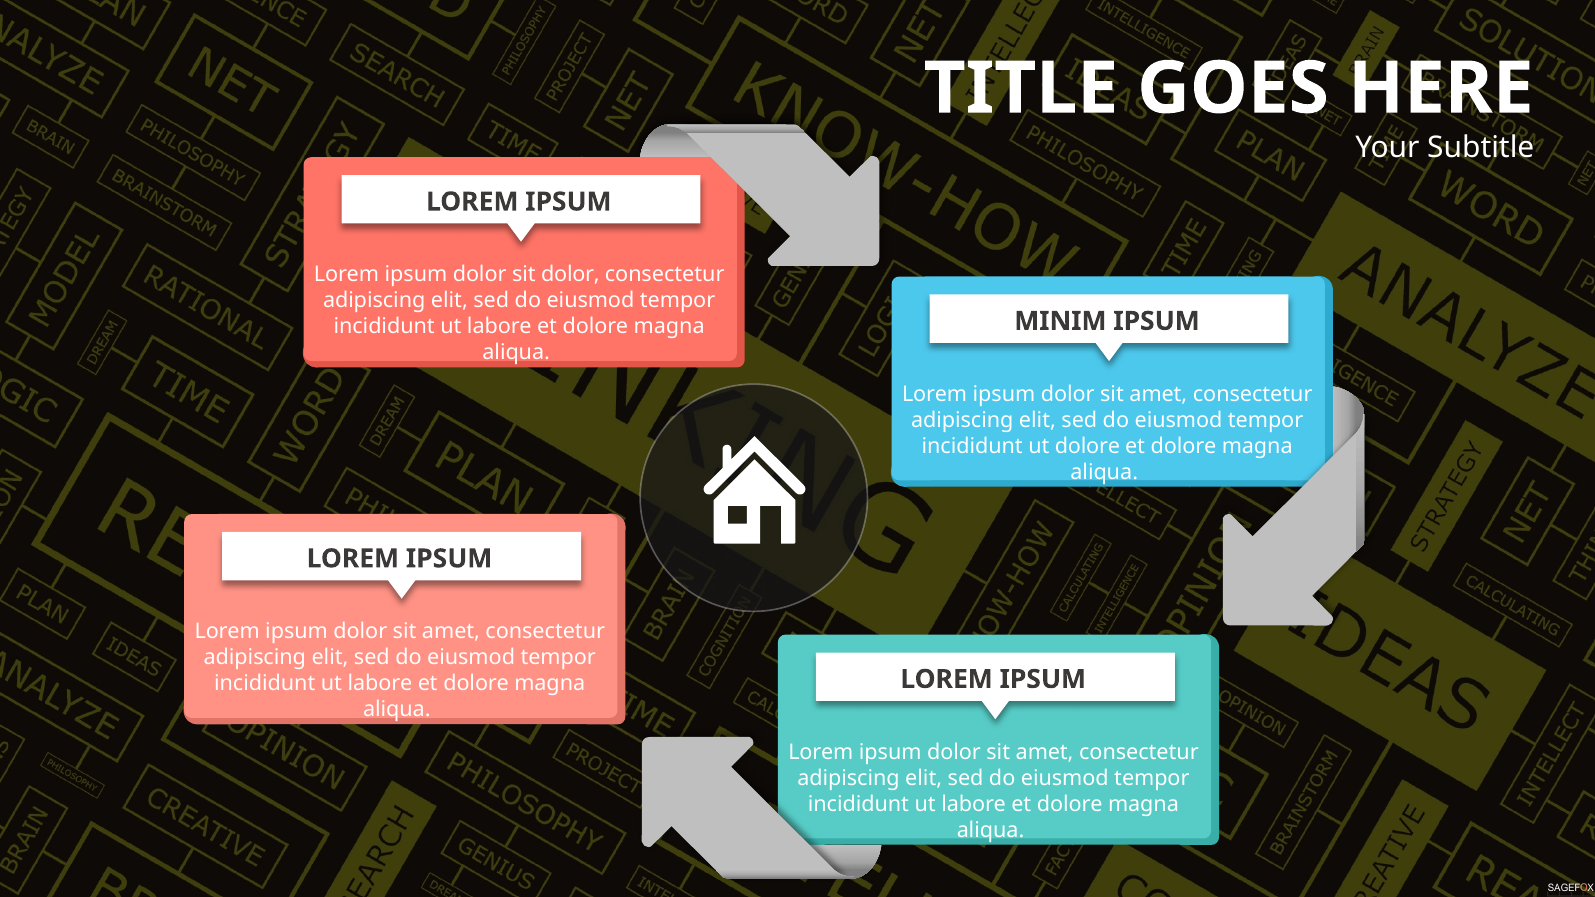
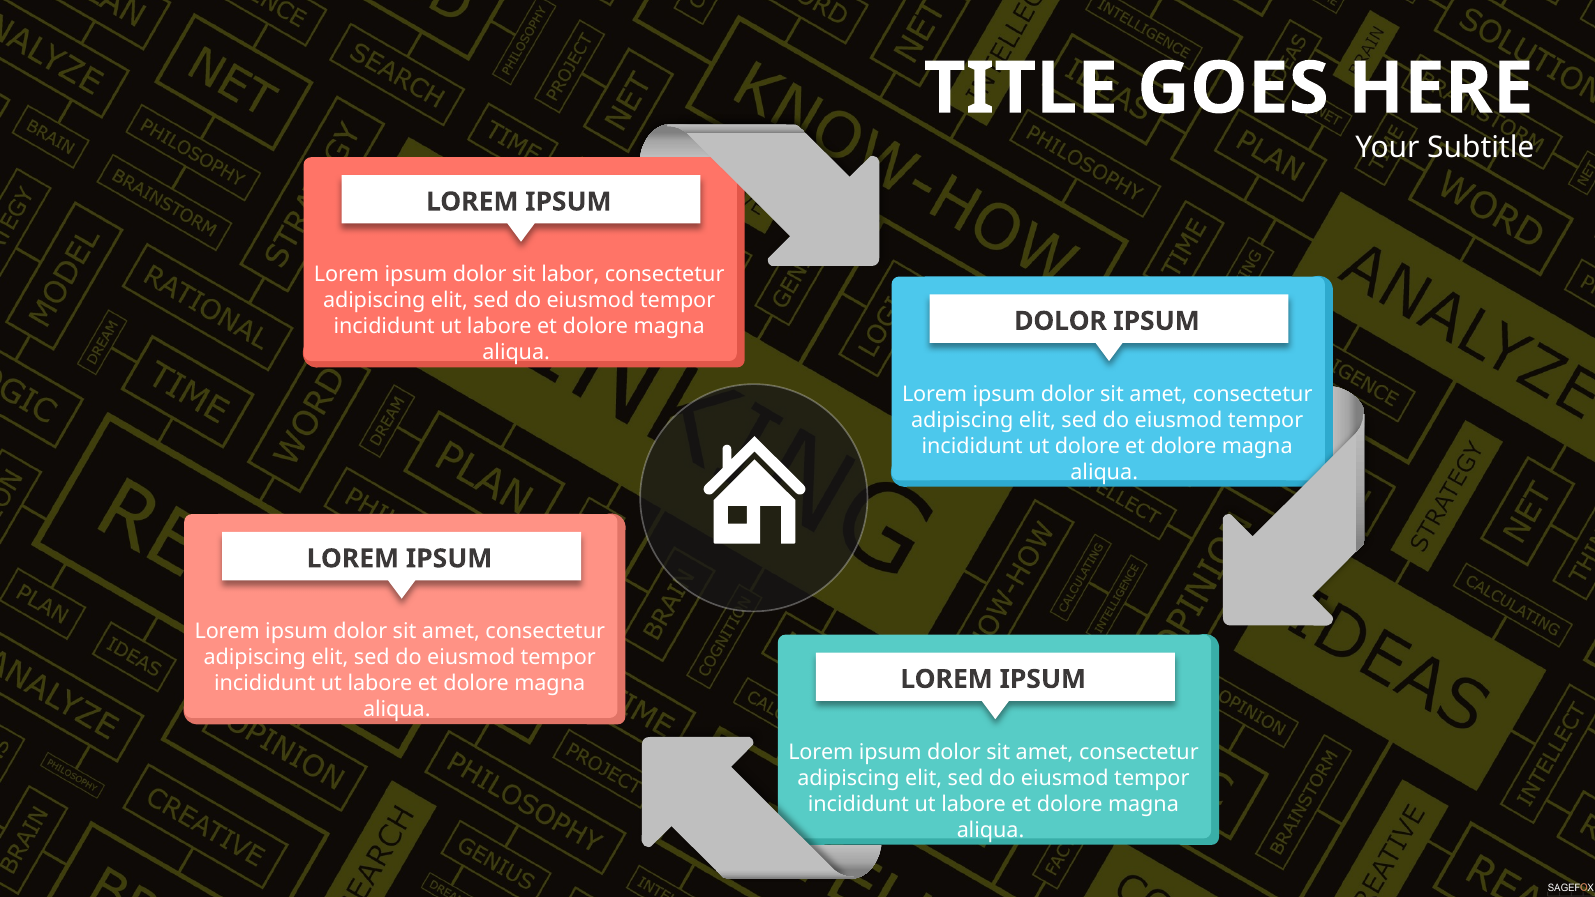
sit dolor: dolor -> labor
MINIM at (1060, 321): MINIM -> DOLOR
